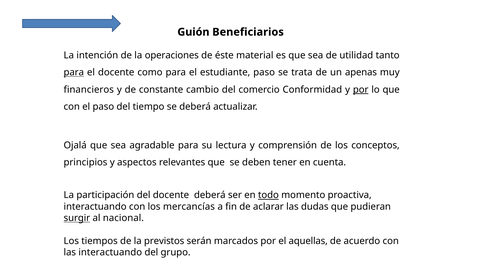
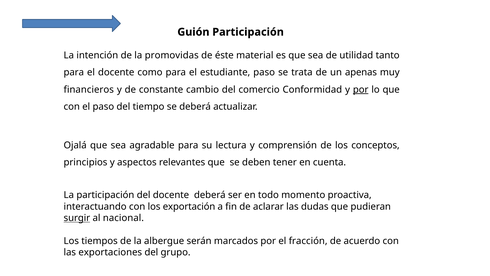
Guión Beneficiarios: Beneficiarios -> Participación
operaciones: operaciones -> promovidas
para at (74, 72) underline: present -> none
todo underline: present -> none
mercancías: mercancías -> exportación
previstos: previstos -> albergue
aquellas: aquellas -> fracción
las interactuando: interactuando -> exportaciones
